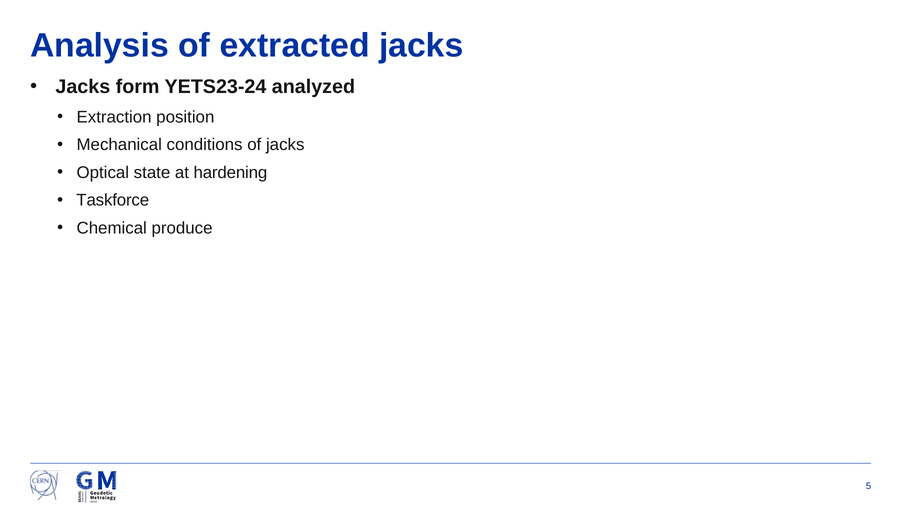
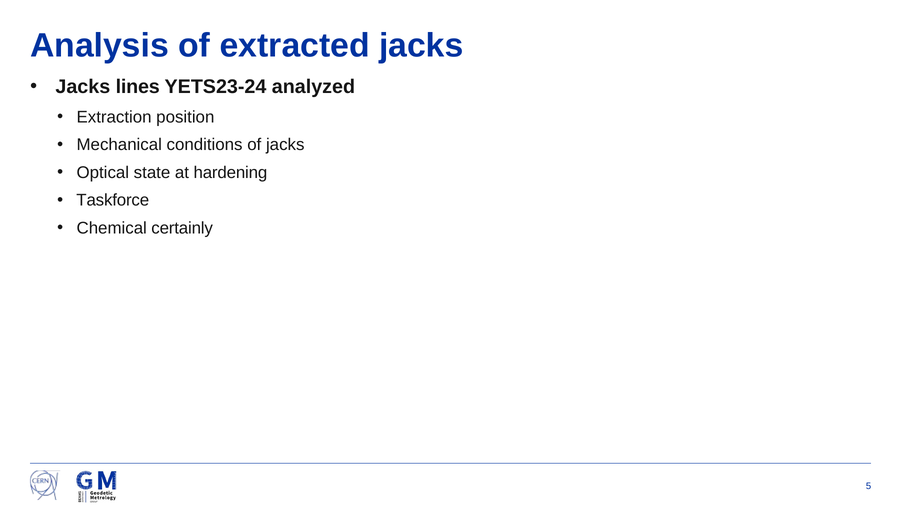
form: form -> lines
produce: produce -> certainly
